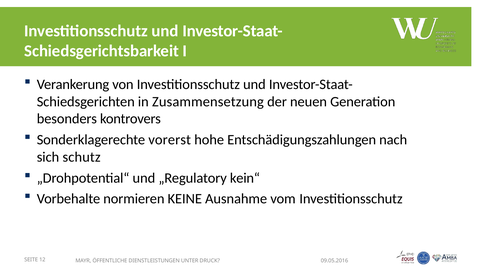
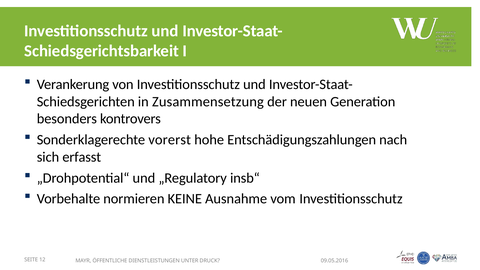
schutz: schutz -> erfasst
kein“: kein“ -> insb“
